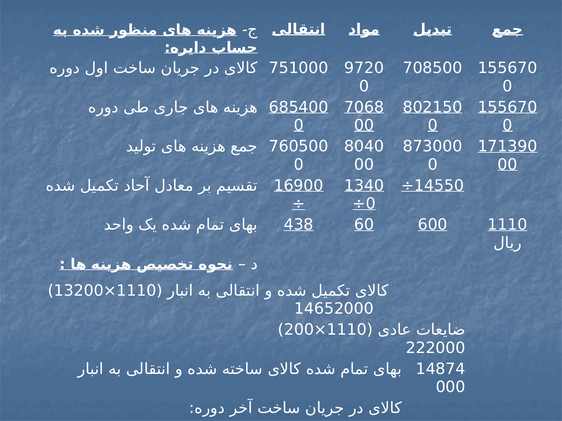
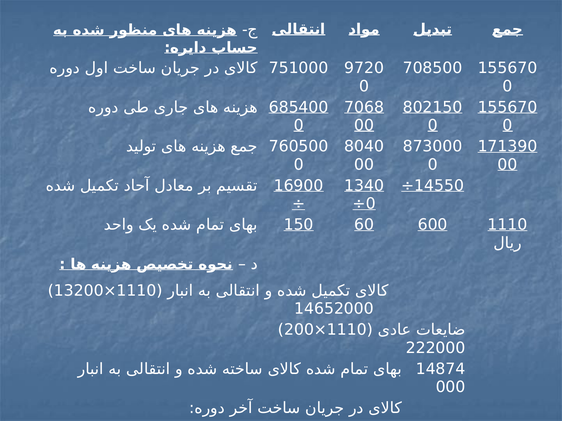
438 at (299, 225): 438 -> 150
